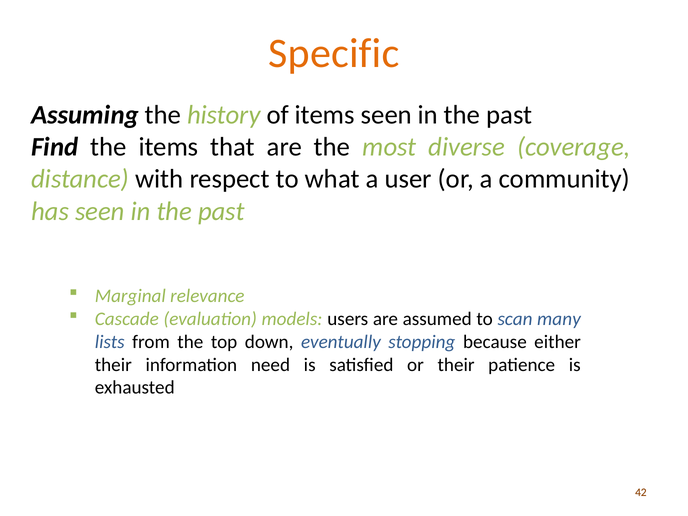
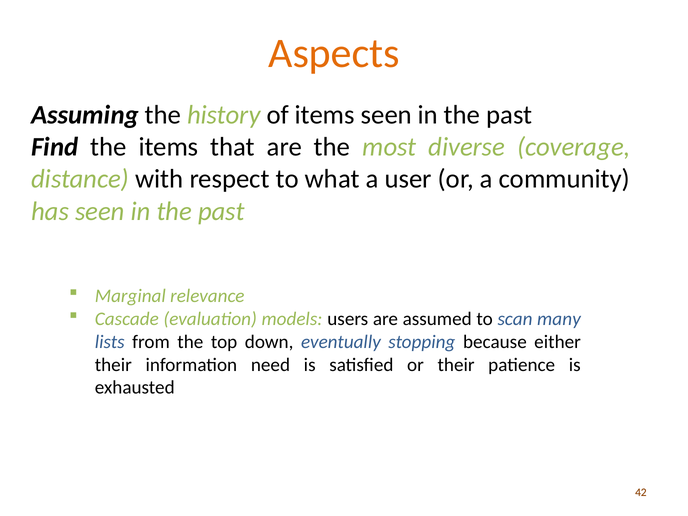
Specific: Specific -> Aspects
